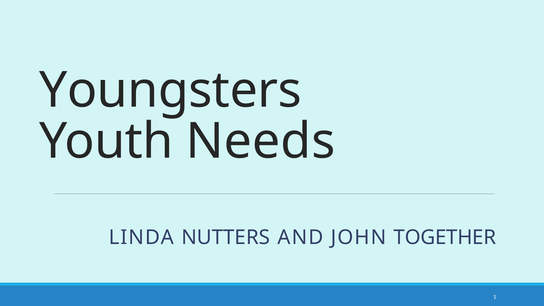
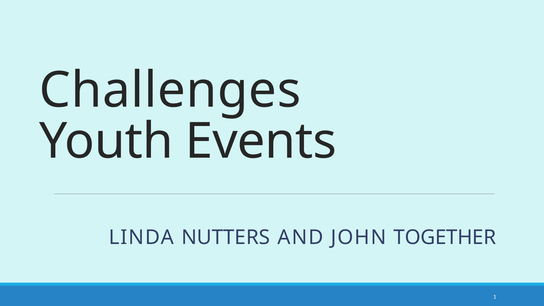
Youngsters: Youngsters -> Challenges
Needs: Needs -> Events
